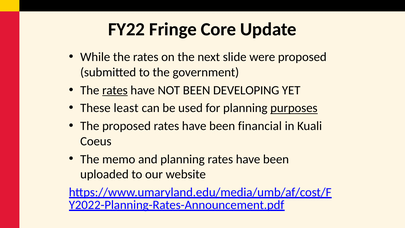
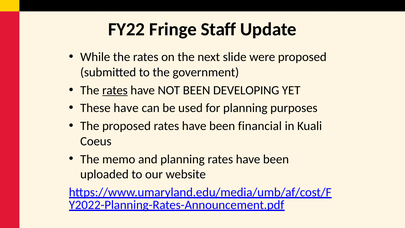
Core: Core -> Staff
These least: least -> have
purposes underline: present -> none
